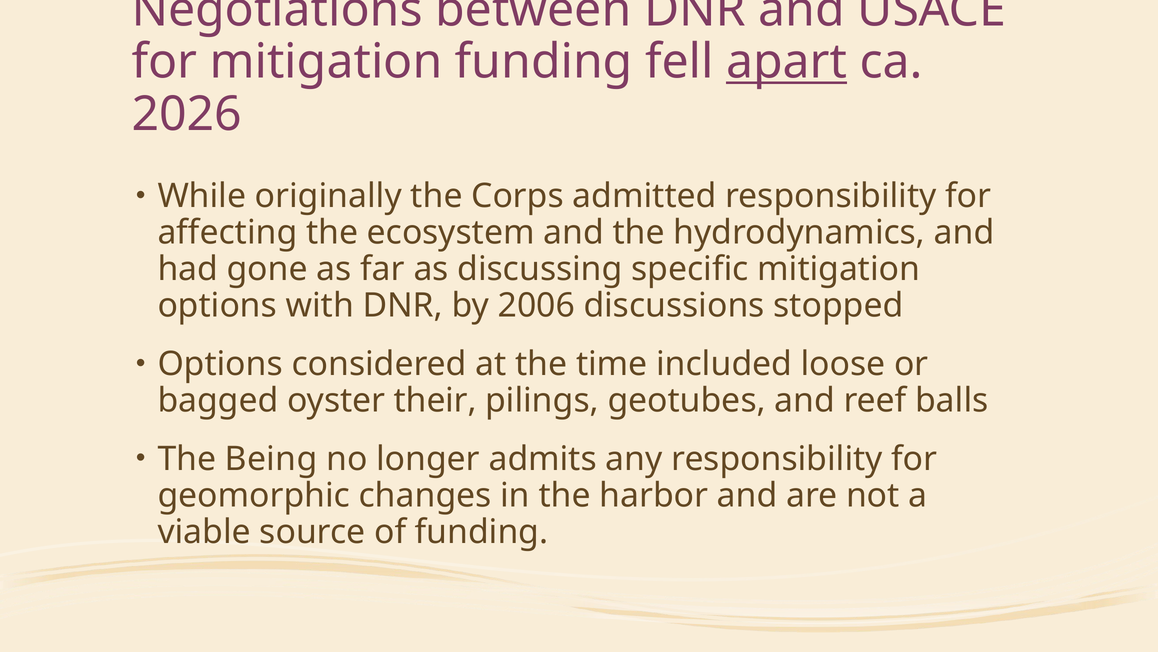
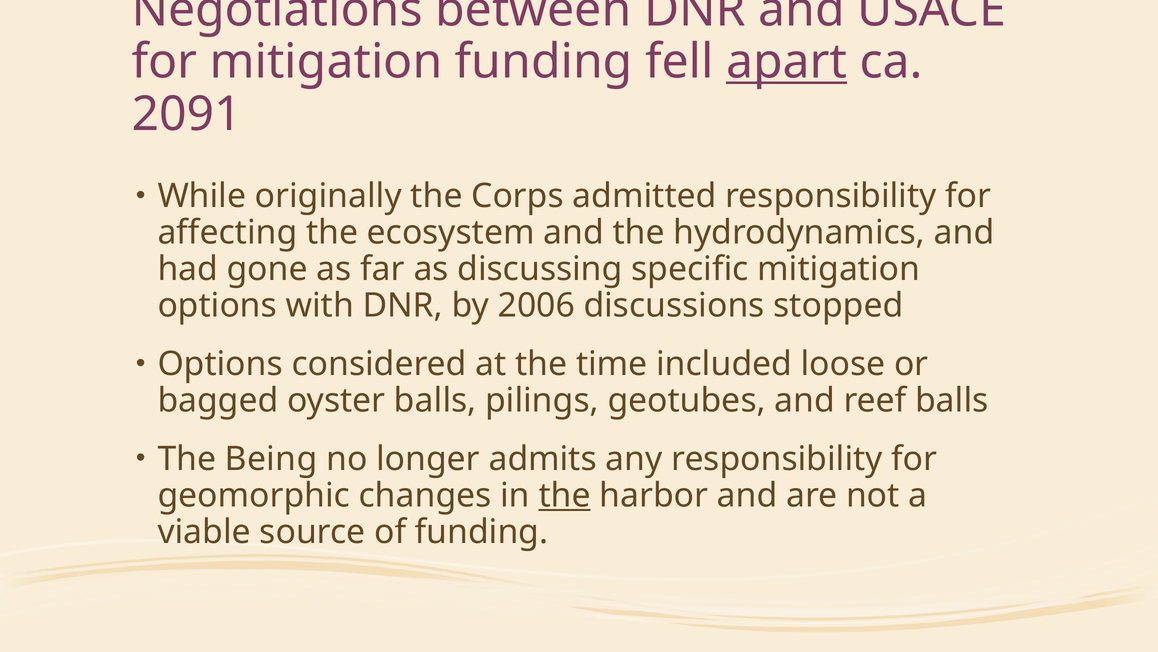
2026: 2026 -> 2091
oyster their: their -> balls
the at (565, 495) underline: none -> present
